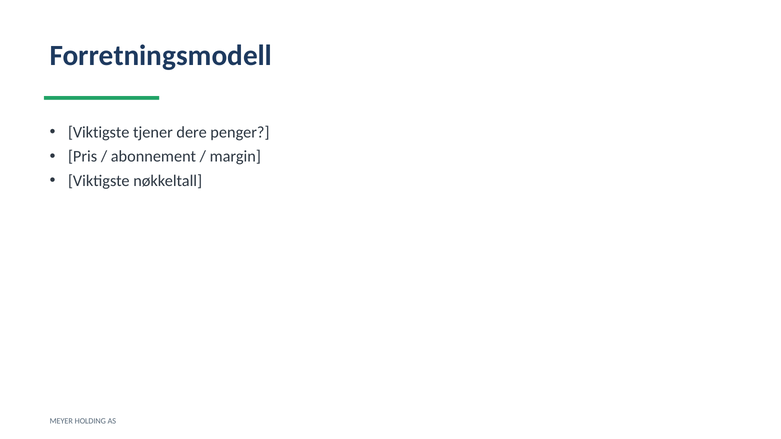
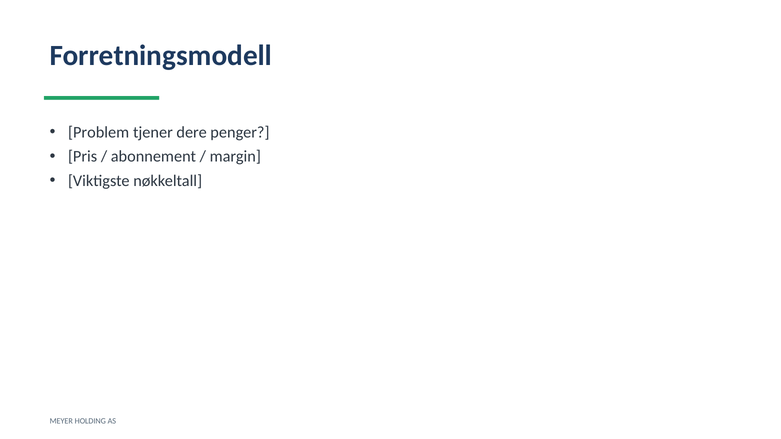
Viktigste at (99, 132): Viktigste -> Problem
